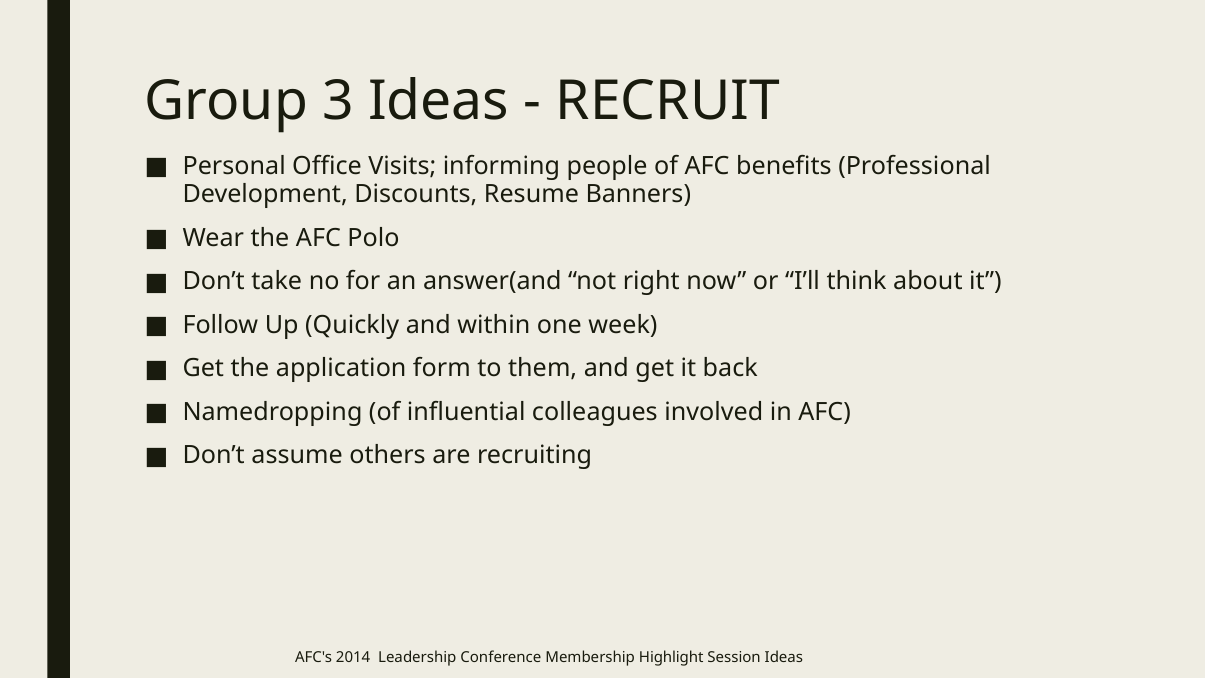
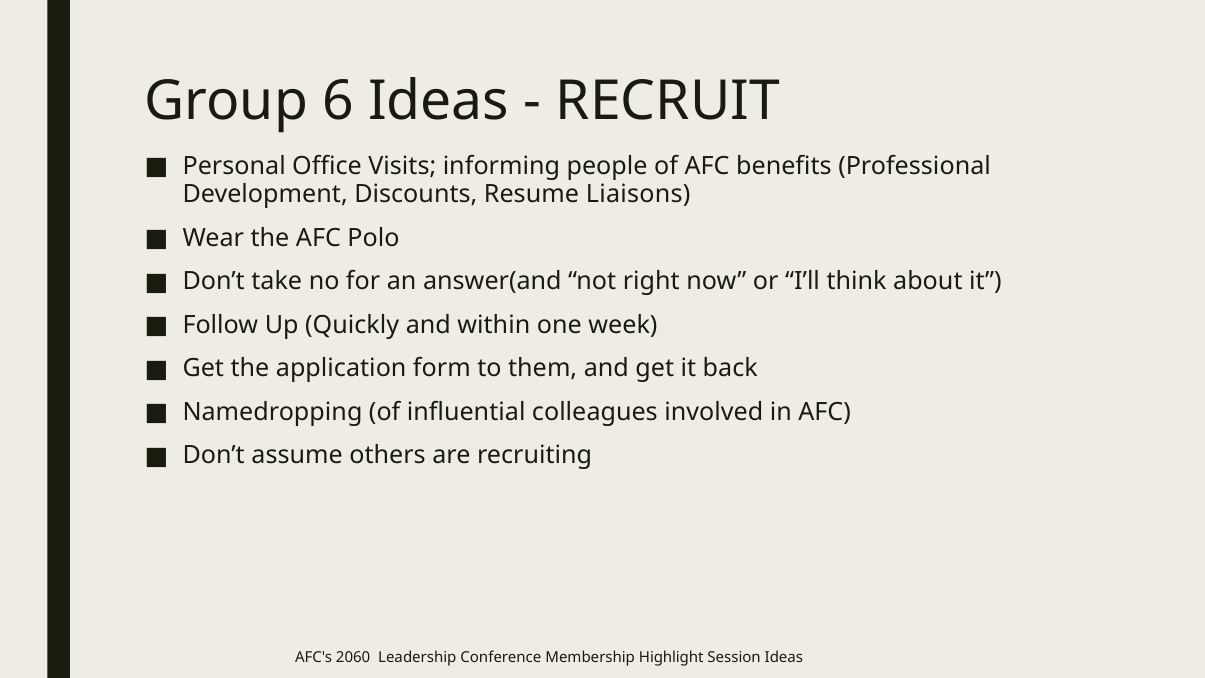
3: 3 -> 6
Banners: Banners -> Liaisons
2014: 2014 -> 2060
